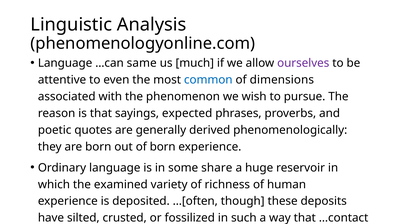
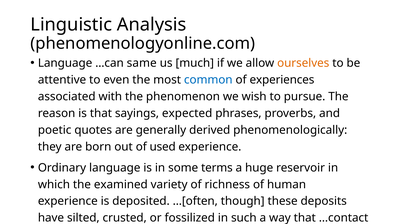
ourselves colour: purple -> orange
dimensions: dimensions -> experiences
of born: born -> used
share: share -> terms
